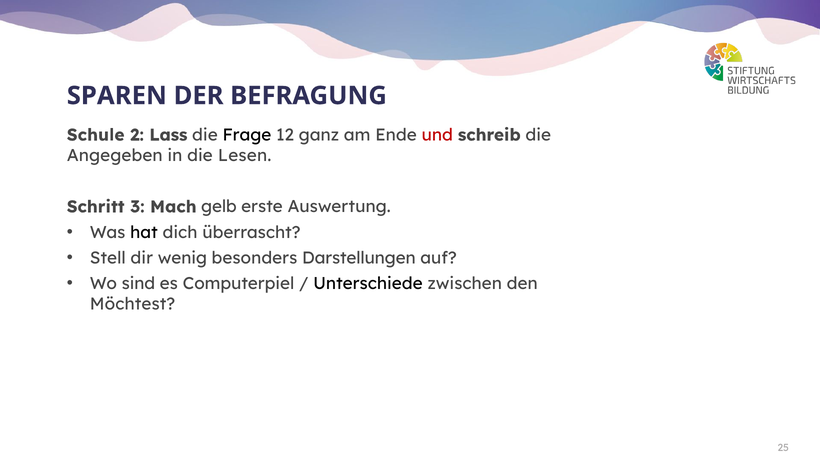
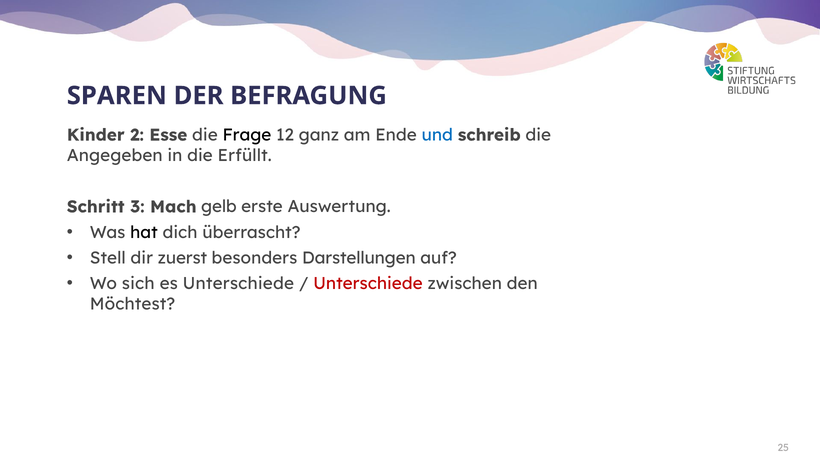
Schule: Schule -> Kinder
Lass: Lass -> Esse
und colour: red -> blue
Lesen: Lesen -> Erfüllt
wenig: wenig -> zuerst
sind: sind -> sich
es Computerpiel: Computerpiel -> Unterschiede
Unterschiede at (368, 284) colour: black -> red
